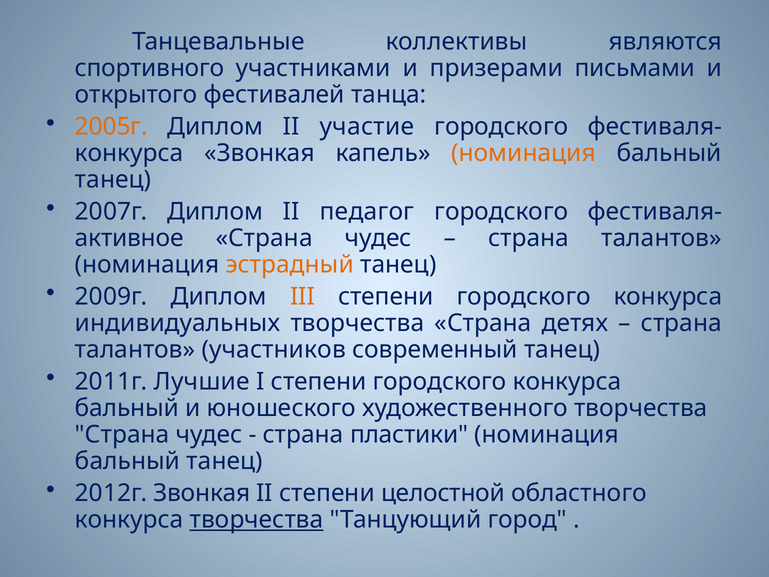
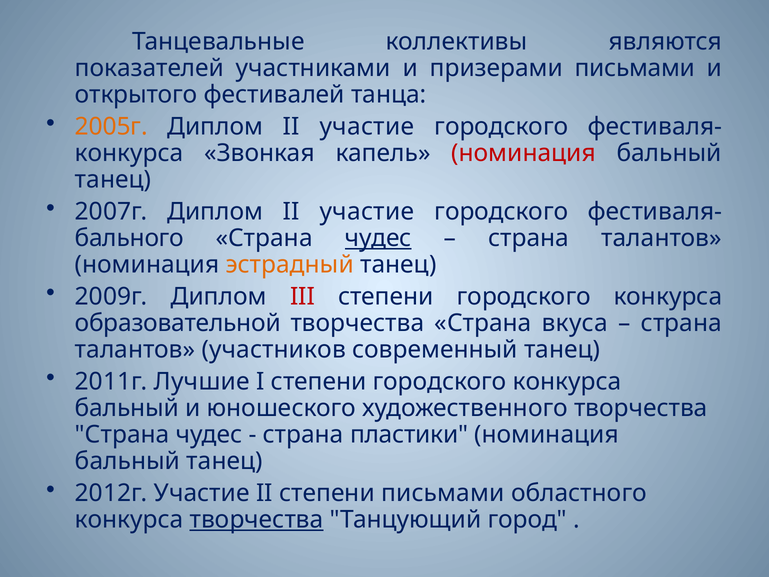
спортивного: спортивного -> показателей
номинация at (524, 153) colour: orange -> red
2007г Диплом II педагог: педагог -> участие
активное: активное -> бального
чудес at (378, 238) underline: none -> present
III colour: orange -> red
индивидуальных: индивидуальных -> образовательной
детях: детях -> вкуса
2012г Звонкая: Звонкая -> Участие
степени целостной: целостной -> письмами
